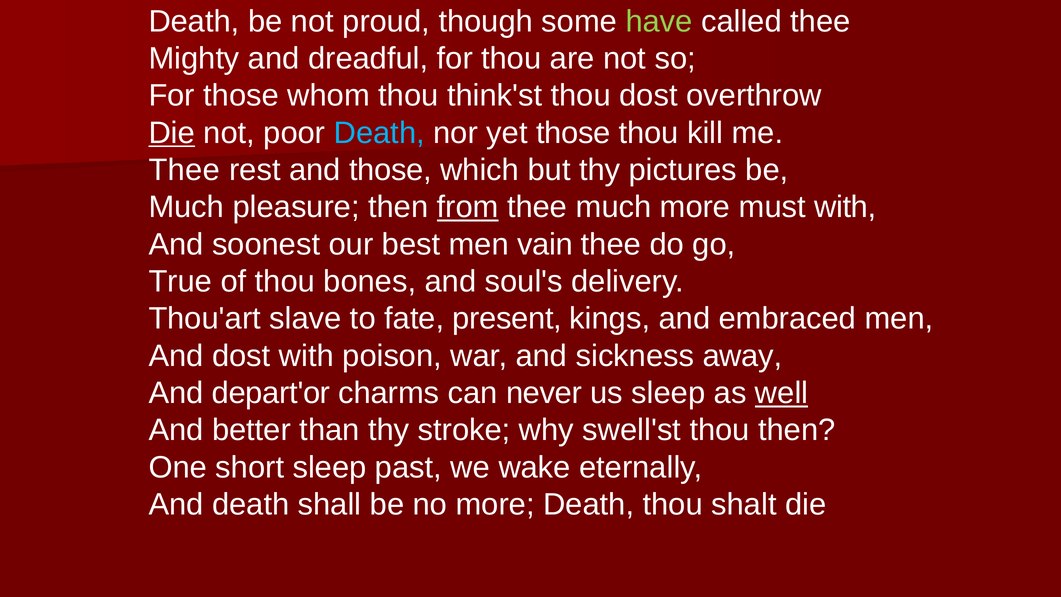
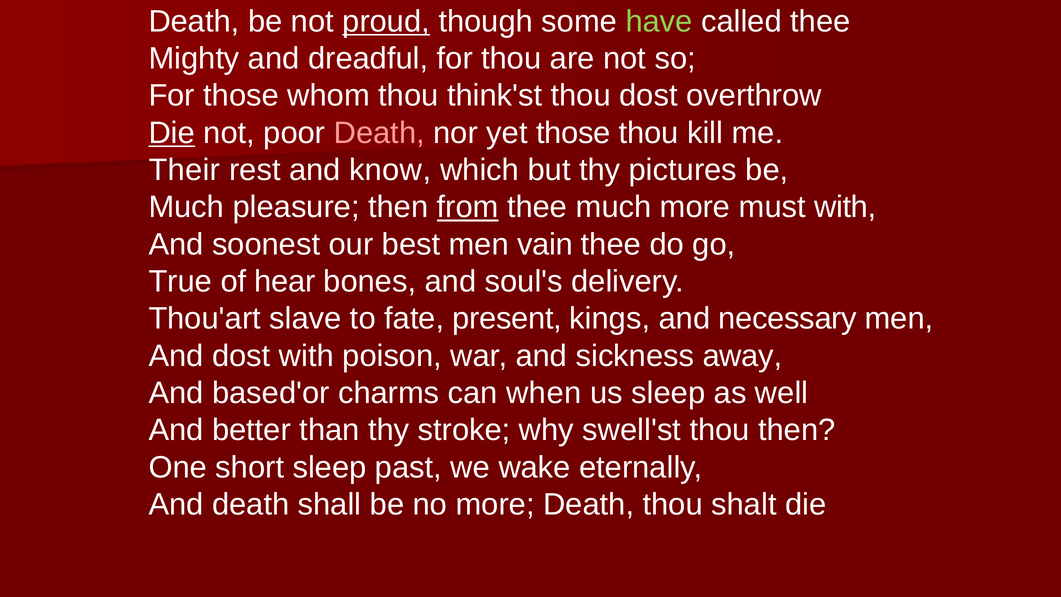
proud underline: none -> present
Death at (379, 133) colour: light blue -> pink
Thee at (184, 170): Thee -> Their
and those: those -> know
of thou: thou -> hear
embraced: embraced -> necessary
depart'or: depart'or -> based'or
never: never -> when
well underline: present -> none
